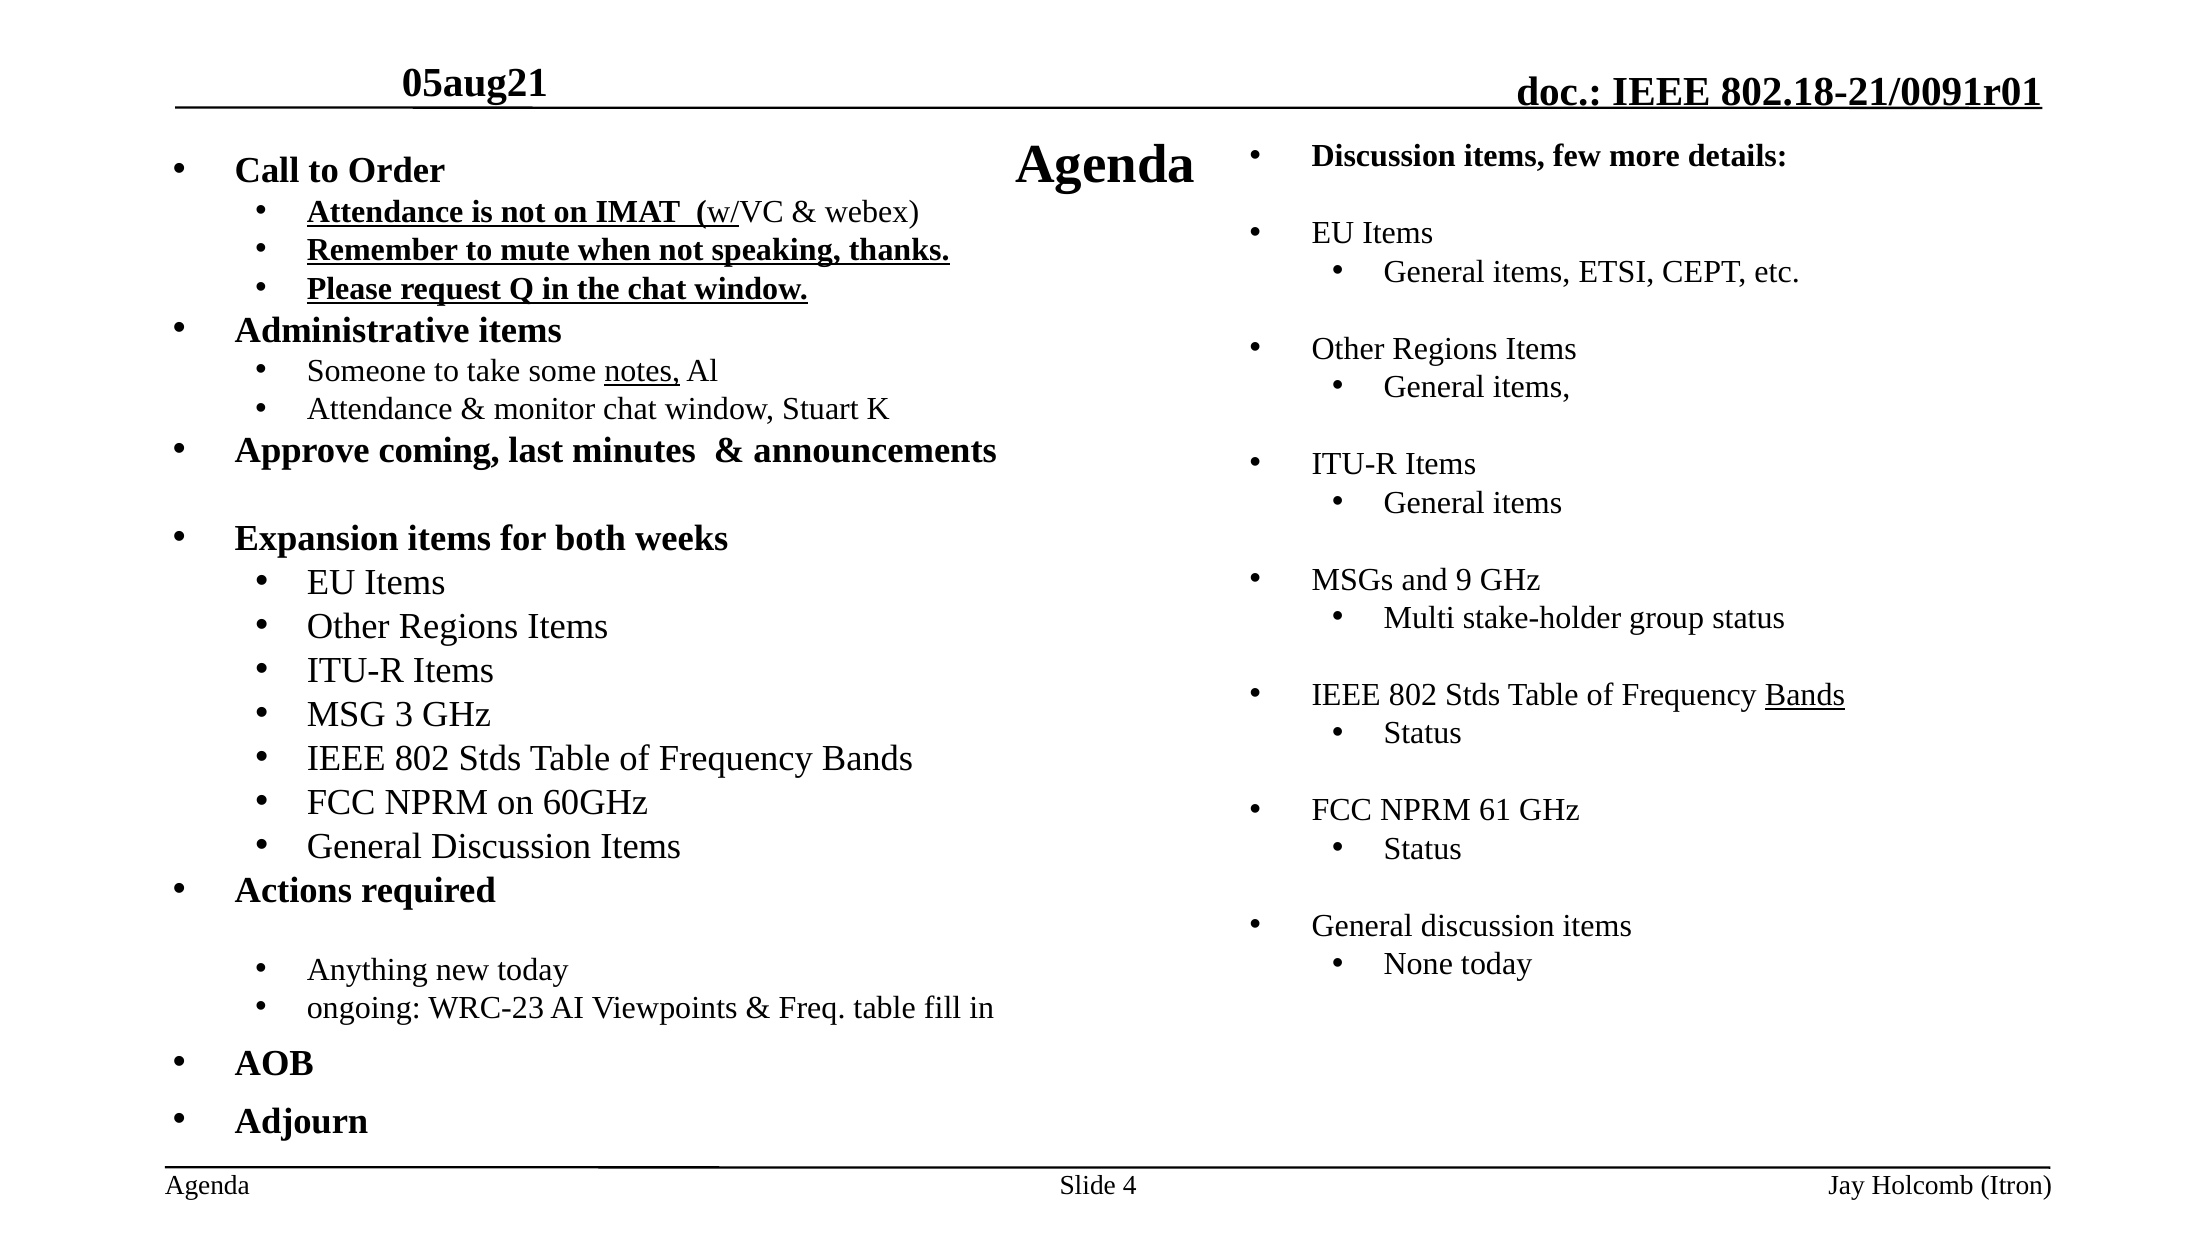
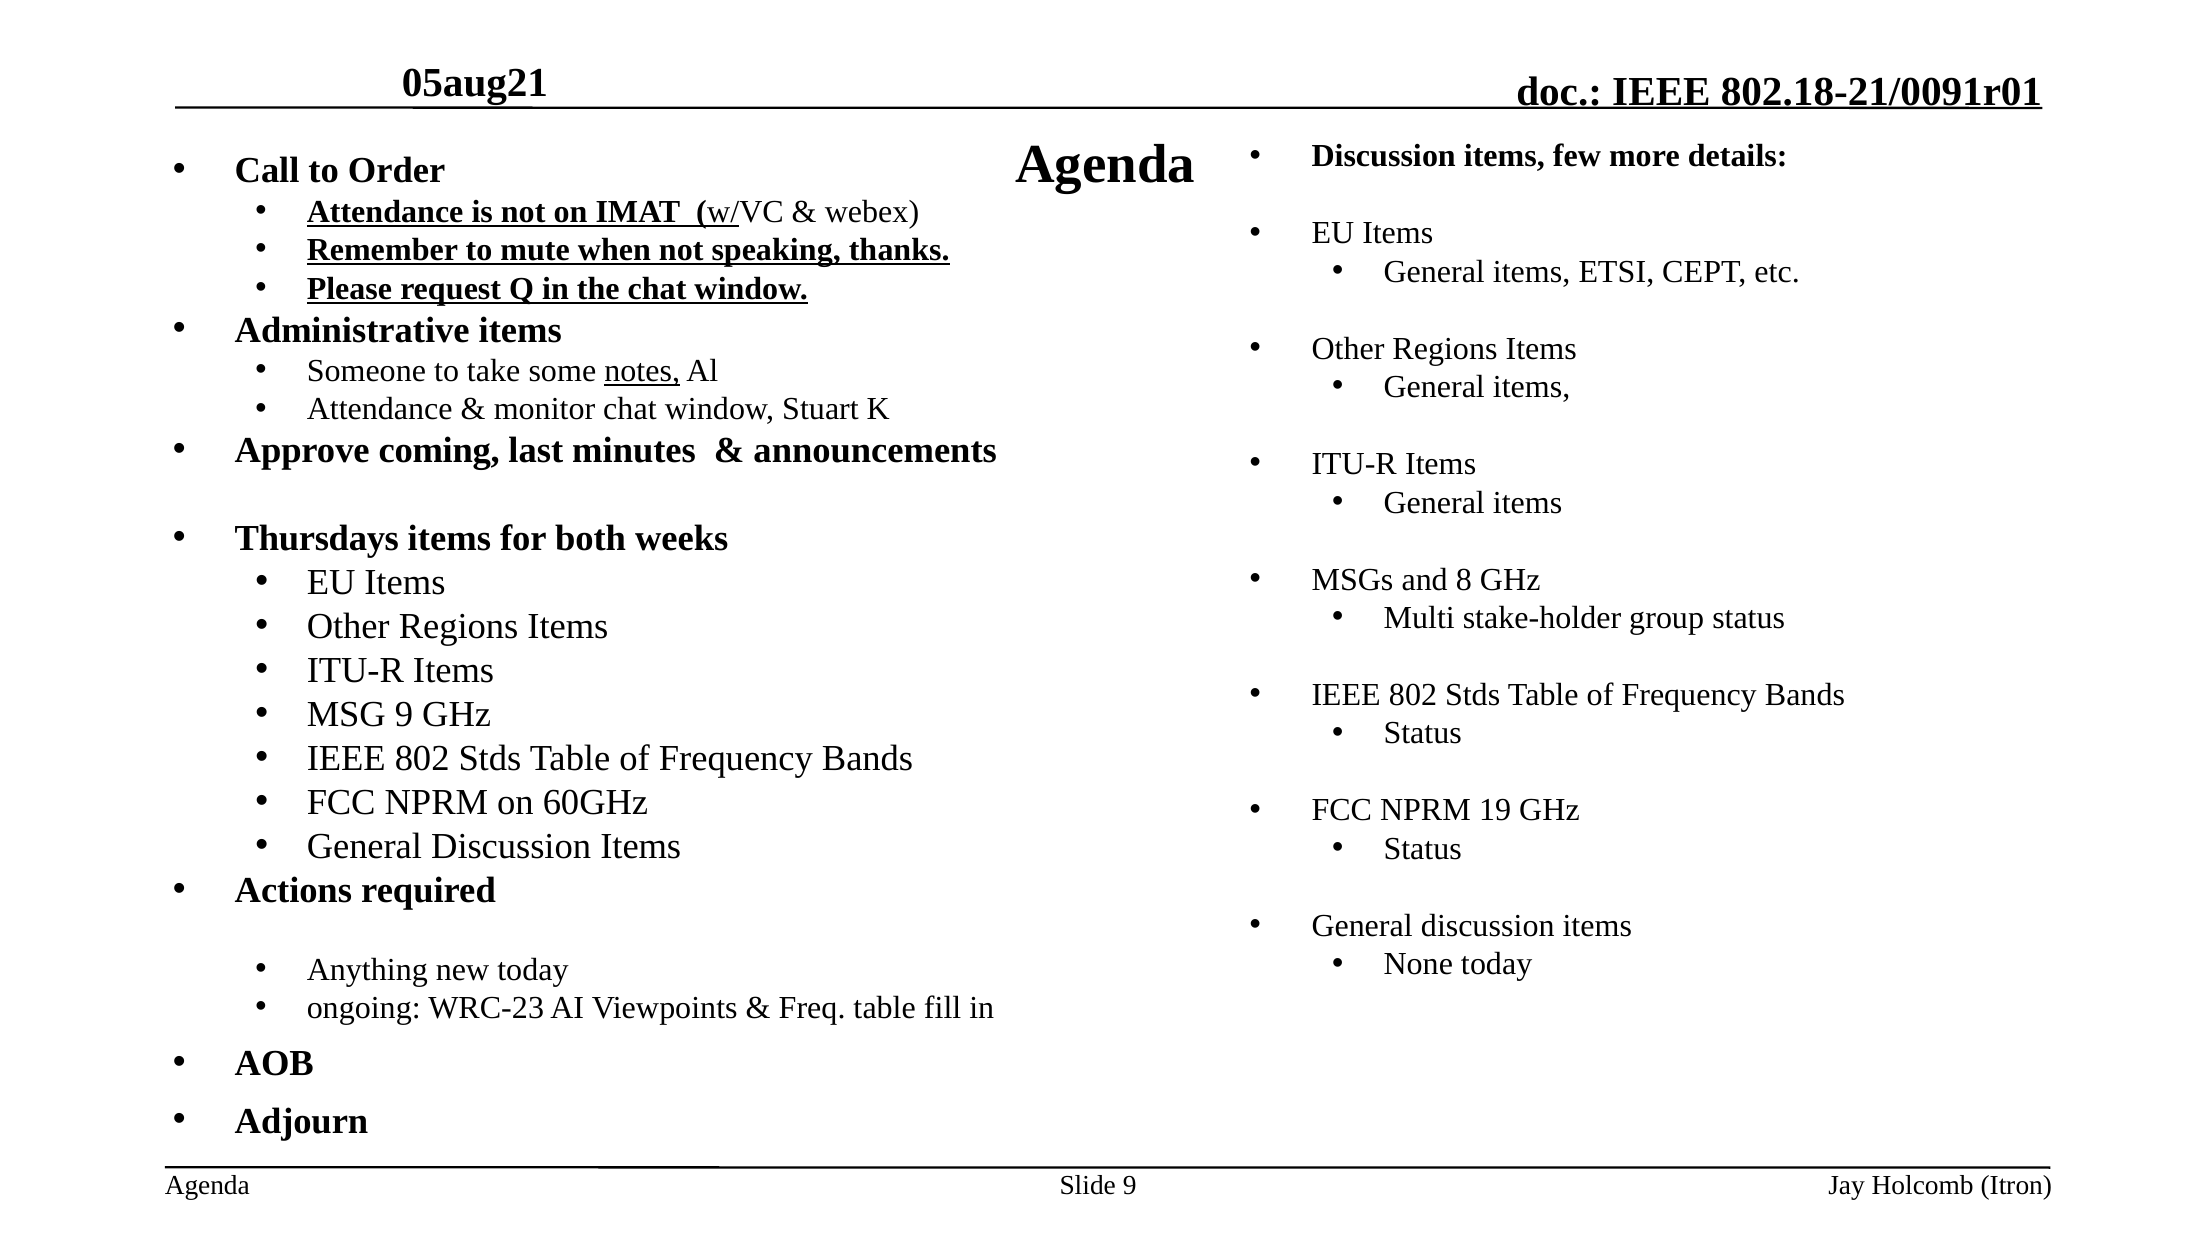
Expansion: Expansion -> Thursdays
9: 9 -> 8
Bands at (1805, 695) underline: present -> none
MSG 3: 3 -> 9
61: 61 -> 19
Slide 4: 4 -> 9
